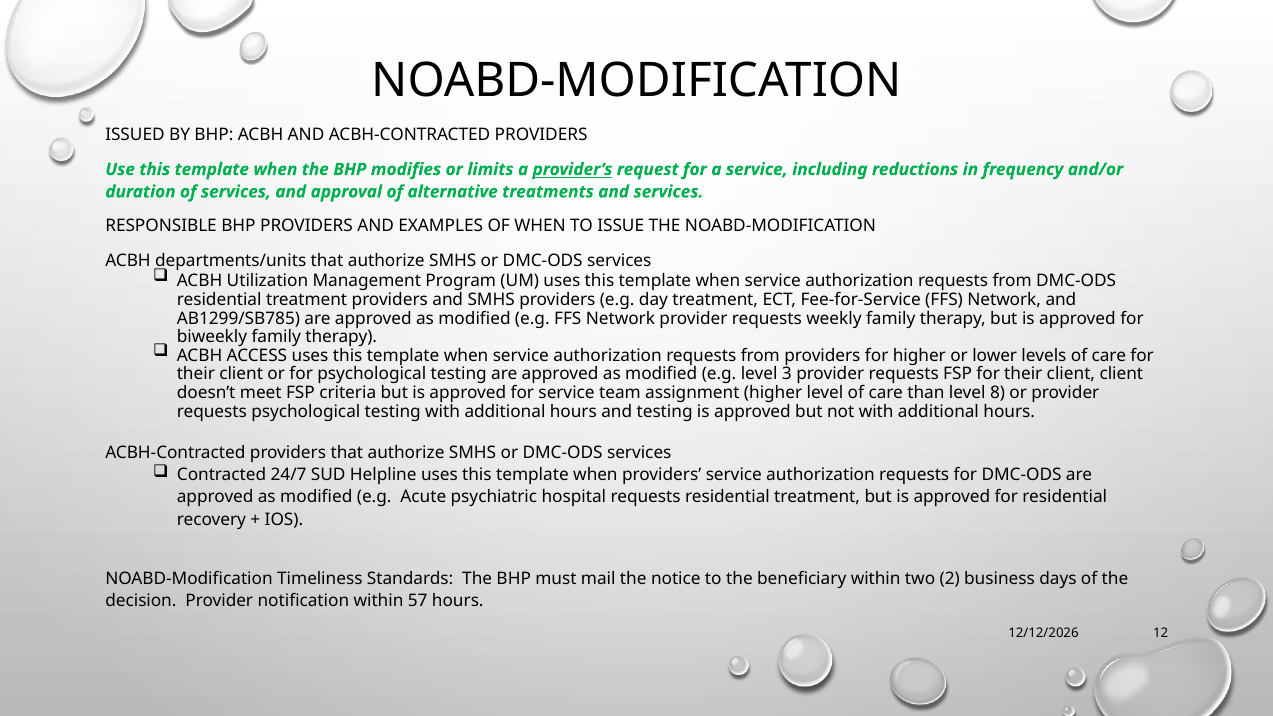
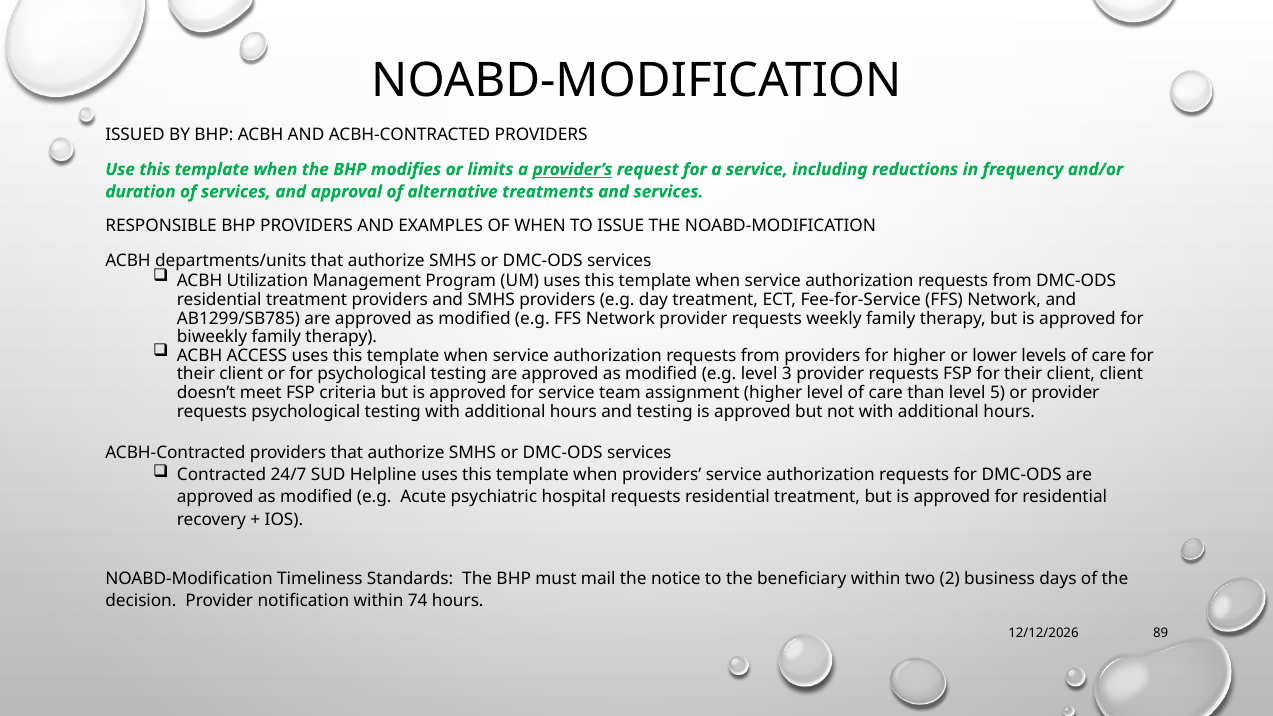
8: 8 -> 5
57: 57 -> 74
12: 12 -> 89
